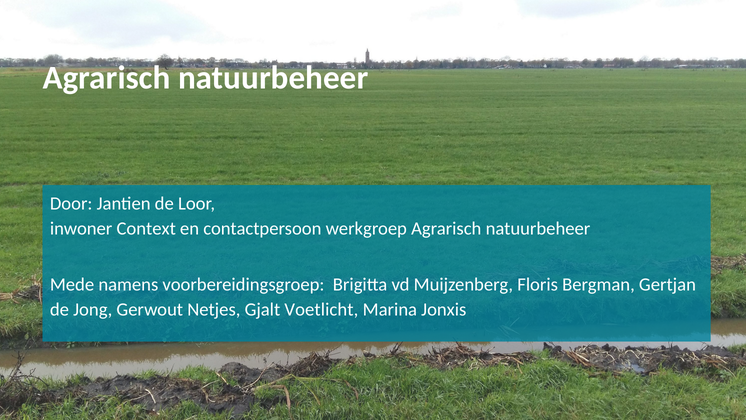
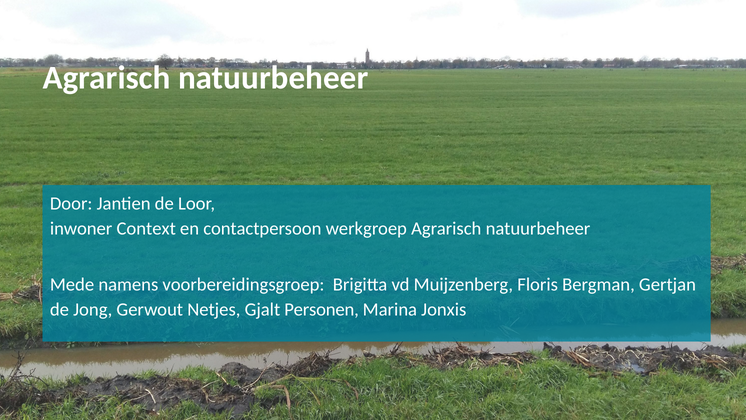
Voetlicht: Voetlicht -> Personen
